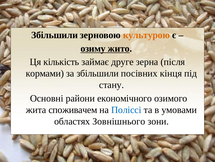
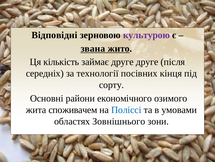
Збільшили at (55, 35): Збільшили -> Відповідні
культурою colour: orange -> purple
озиму: озиму -> звана
друге зерна: зерна -> друге
кормами: кормами -> середніх
за збільшили: збільшили -> технології
стану: стану -> сорту
